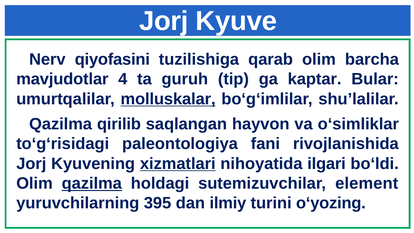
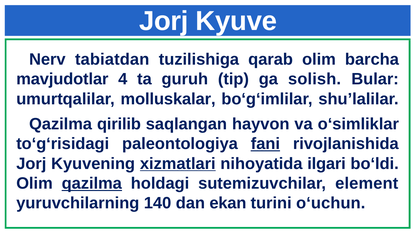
qiyofasini: qiyofasini -> tabiatdan
kaptar: kaptar -> solish
molluskalar underline: present -> none
fani underline: none -> present
395: 395 -> 140
ilmiy: ilmiy -> ekan
o‘yozing: o‘yozing -> o‘uchun
